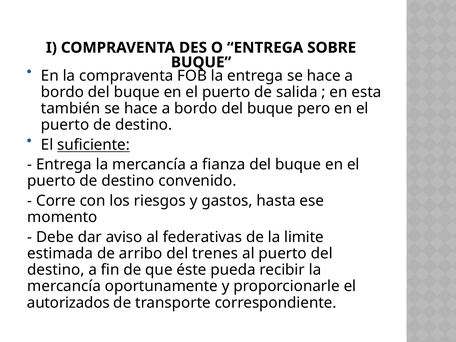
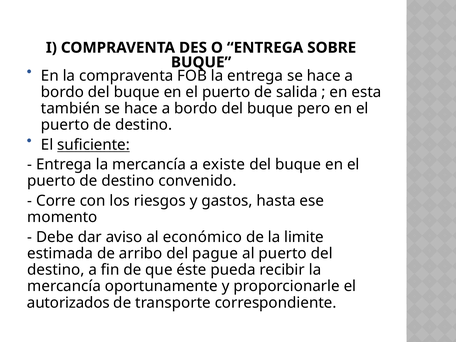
fianza: fianza -> existe
federativas: federativas -> económico
trenes: trenes -> pague
